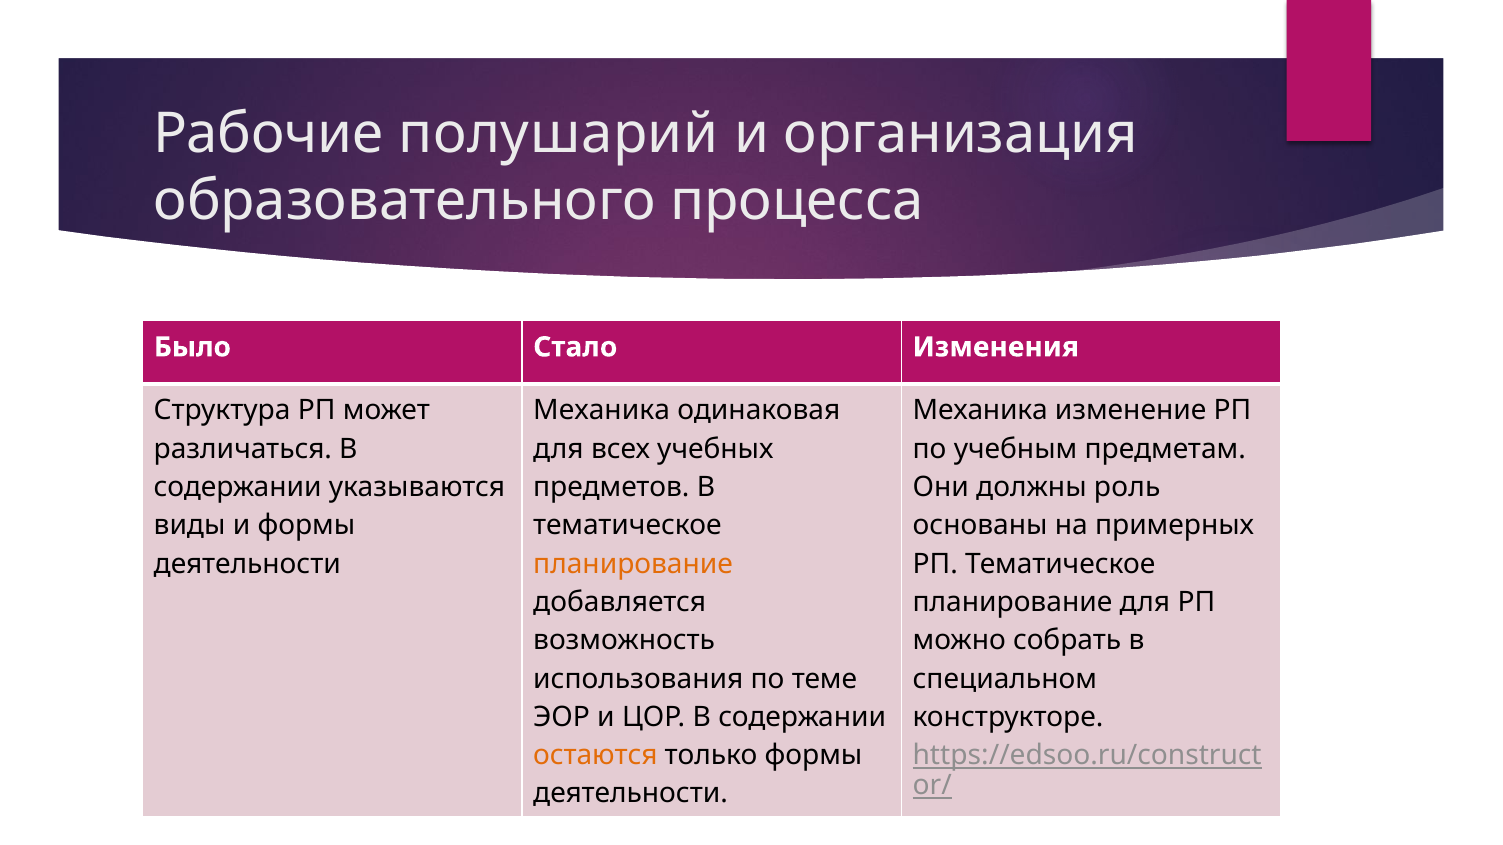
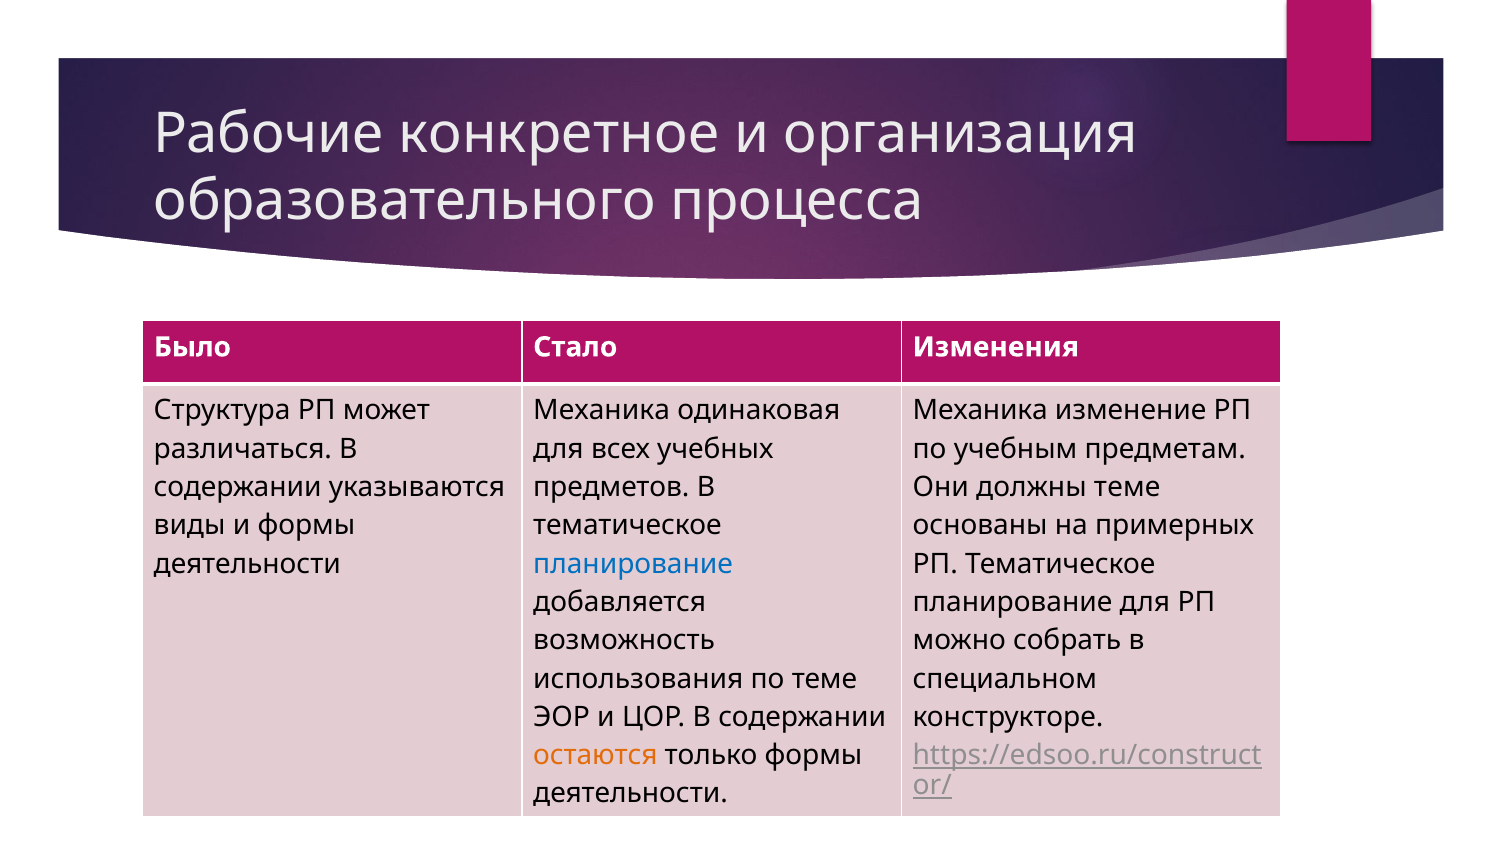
полушарий: полушарий -> конкретное
должны роль: роль -> теме
планирование at (633, 564) colour: orange -> blue
